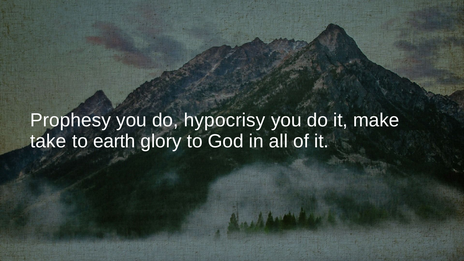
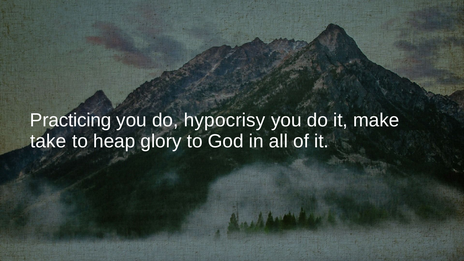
Prophesy: Prophesy -> Practicing
earth: earth -> heap
